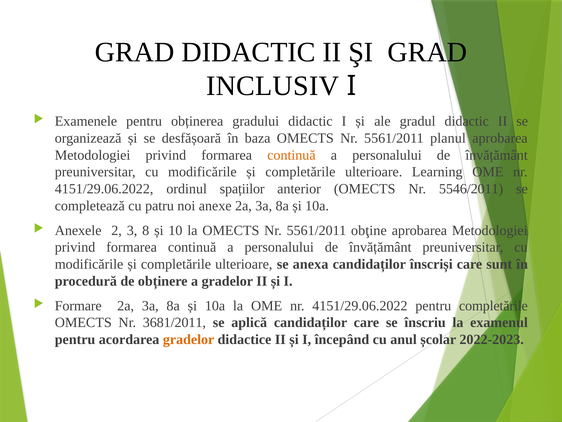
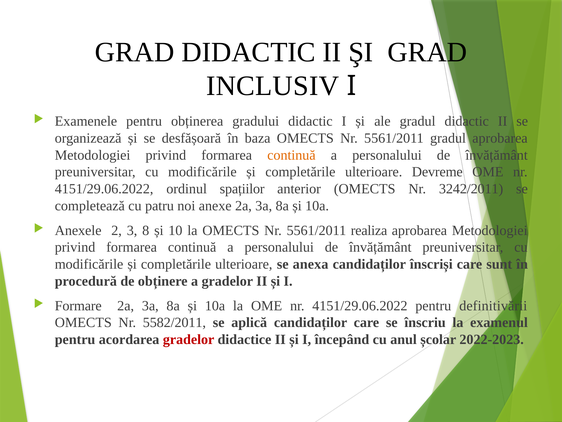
5561/2011 planul: planul -> gradul
Learning: Learning -> Devreme
5546/2011: 5546/2011 -> 3242/2011
obţine: obţine -> realiza
pentru completările: completările -> definitivării
3681/2011: 3681/2011 -> 5582/2011
gradelor at (189, 339) colour: orange -> red
